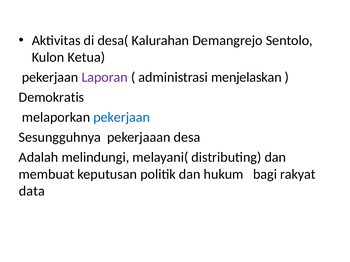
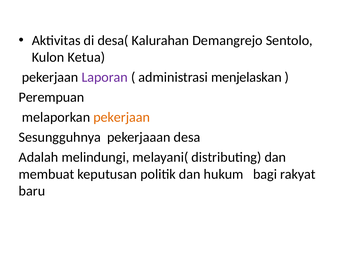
Demokratis: Demokratis -> Perempuan
pekerjaan at (122, 117) colour: blue -> orange
data: data -> baru
